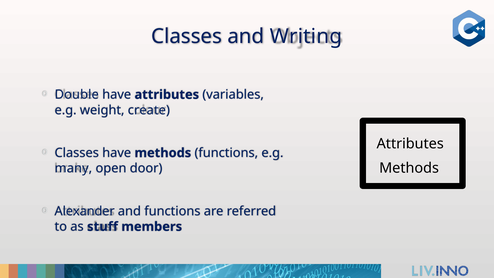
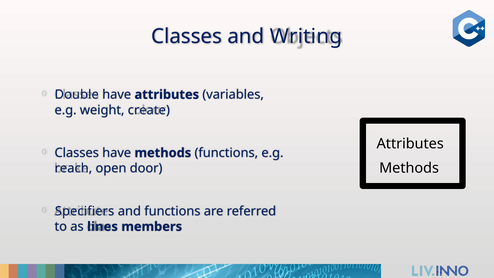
many: many -> reach
Alexander: Alexander -> Specifiers
stuff: stuff -> lines
